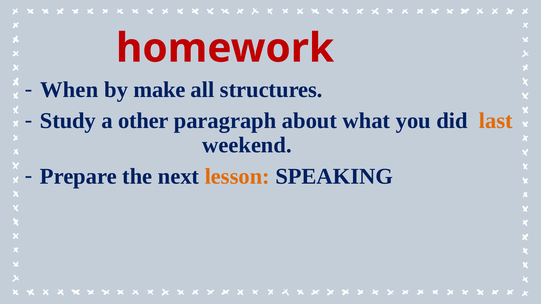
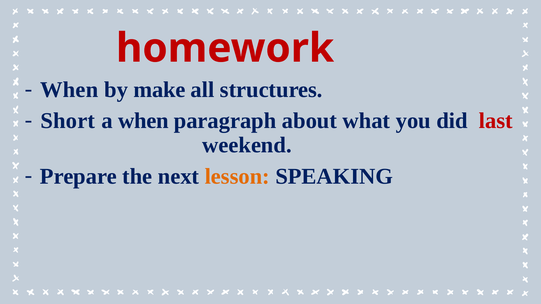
Study: Study -> Short
a other: other -> when
last colour: orange -> red
